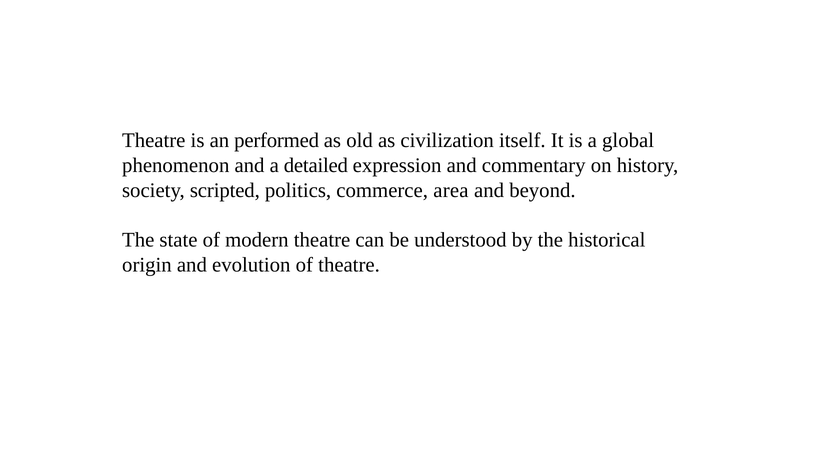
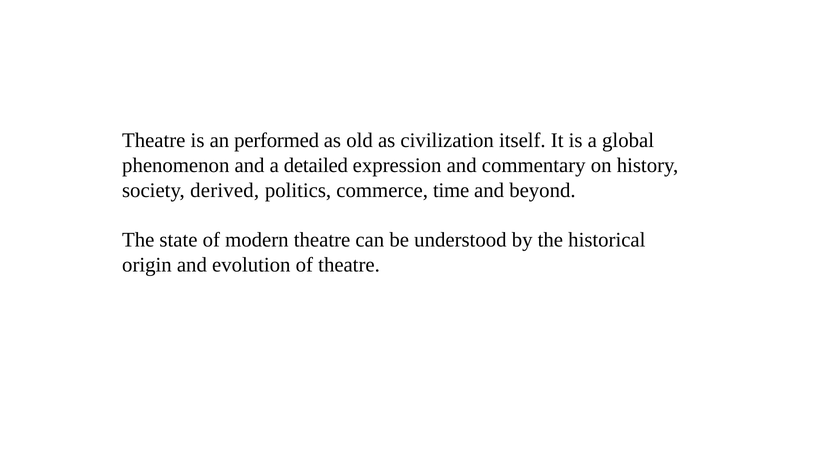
scripted: scripted -> derived
area: area -> time
